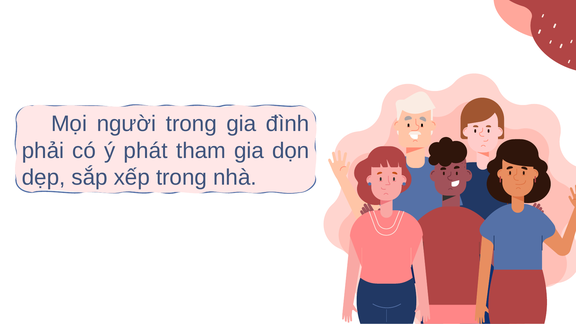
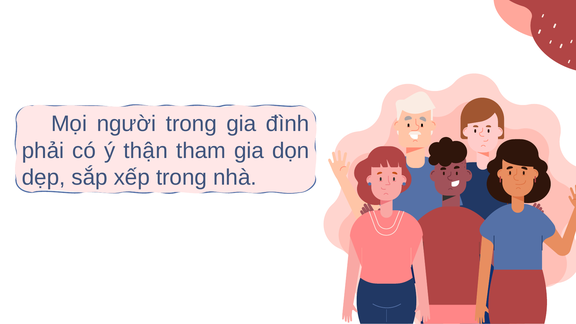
phát: phát -> thận
